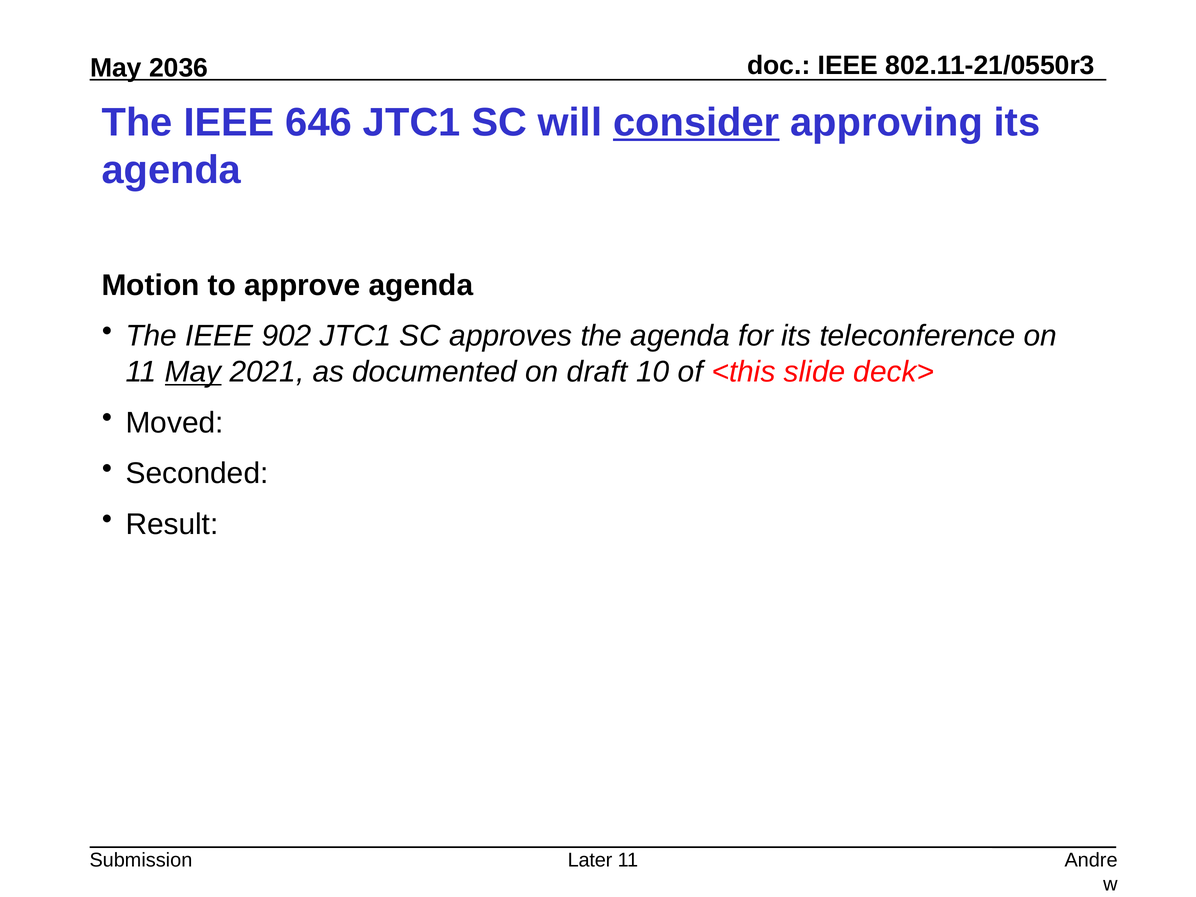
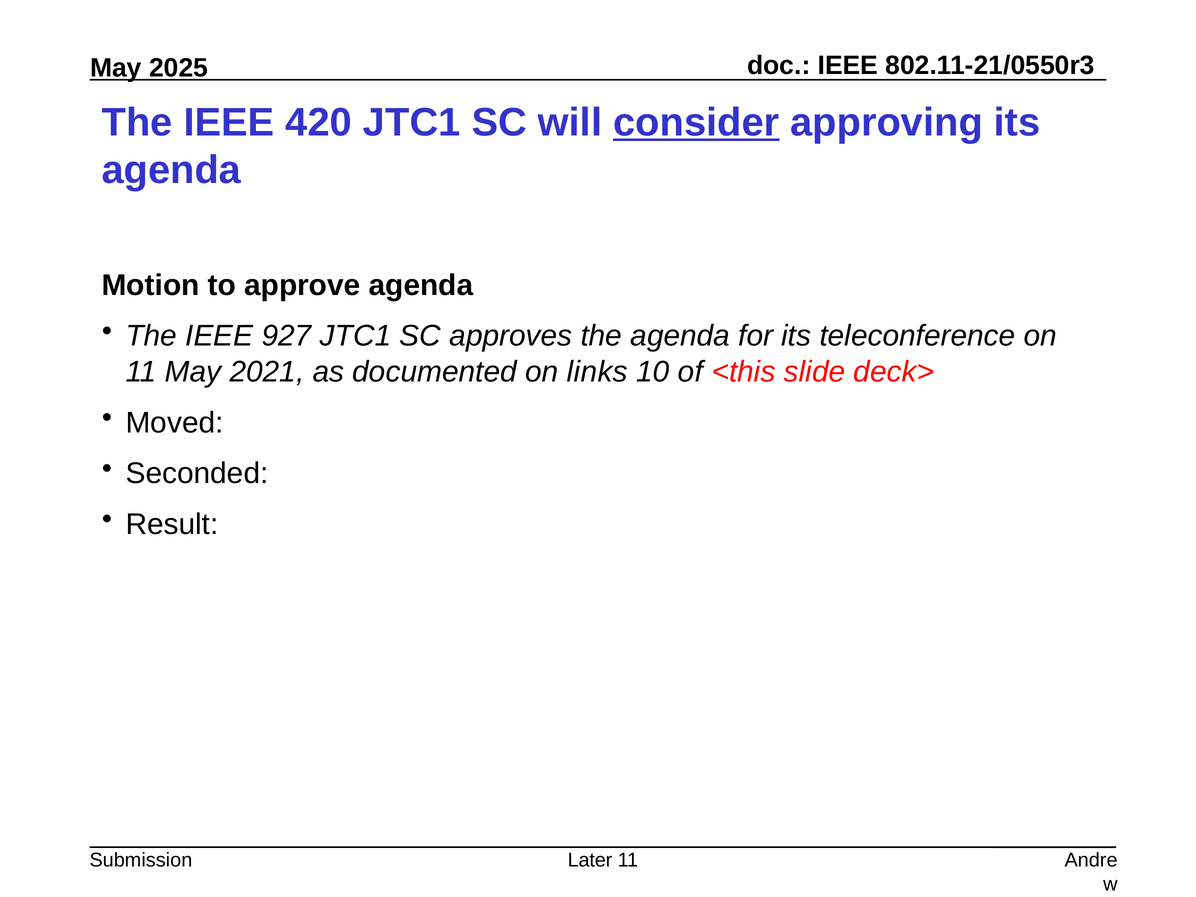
2036: 2036 -> 2025
646: 646 -> 420
902: 902 -> 927
May at (193, 372) underline: present -> none
draft: draft -> links
